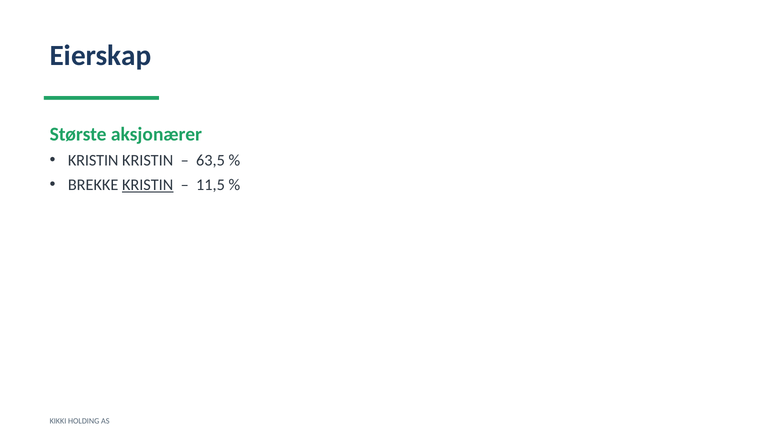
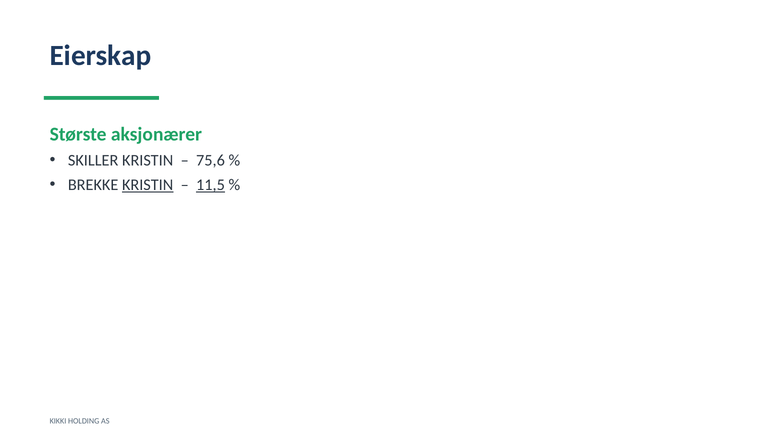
KRISTIN at (93, 160): KRISTIN -> SKILLER
63,5: 63,5 -> 75,6
11,5 underline: none -> present
